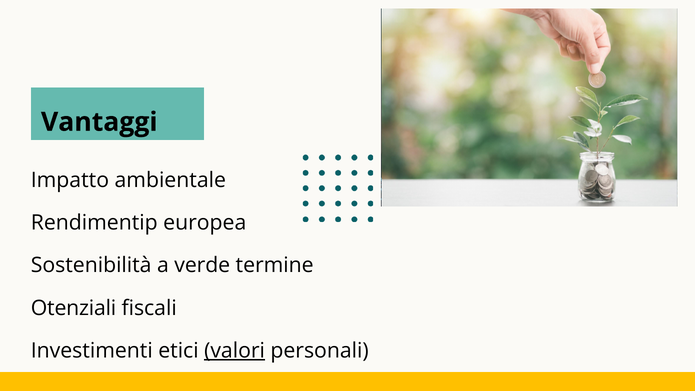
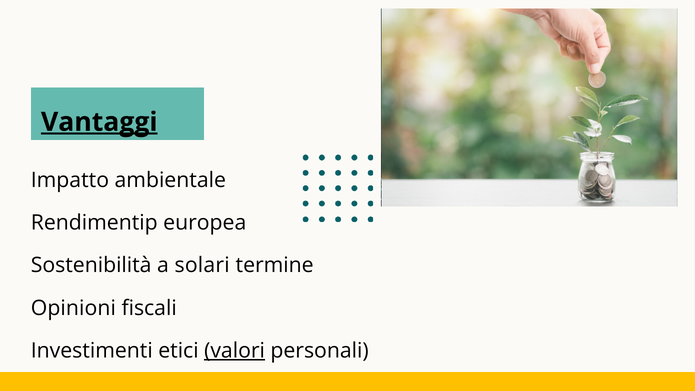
Vantaggi underline: none -> present
verde: verde -> solari
Otenziali: Otenziali -> Opinioni
